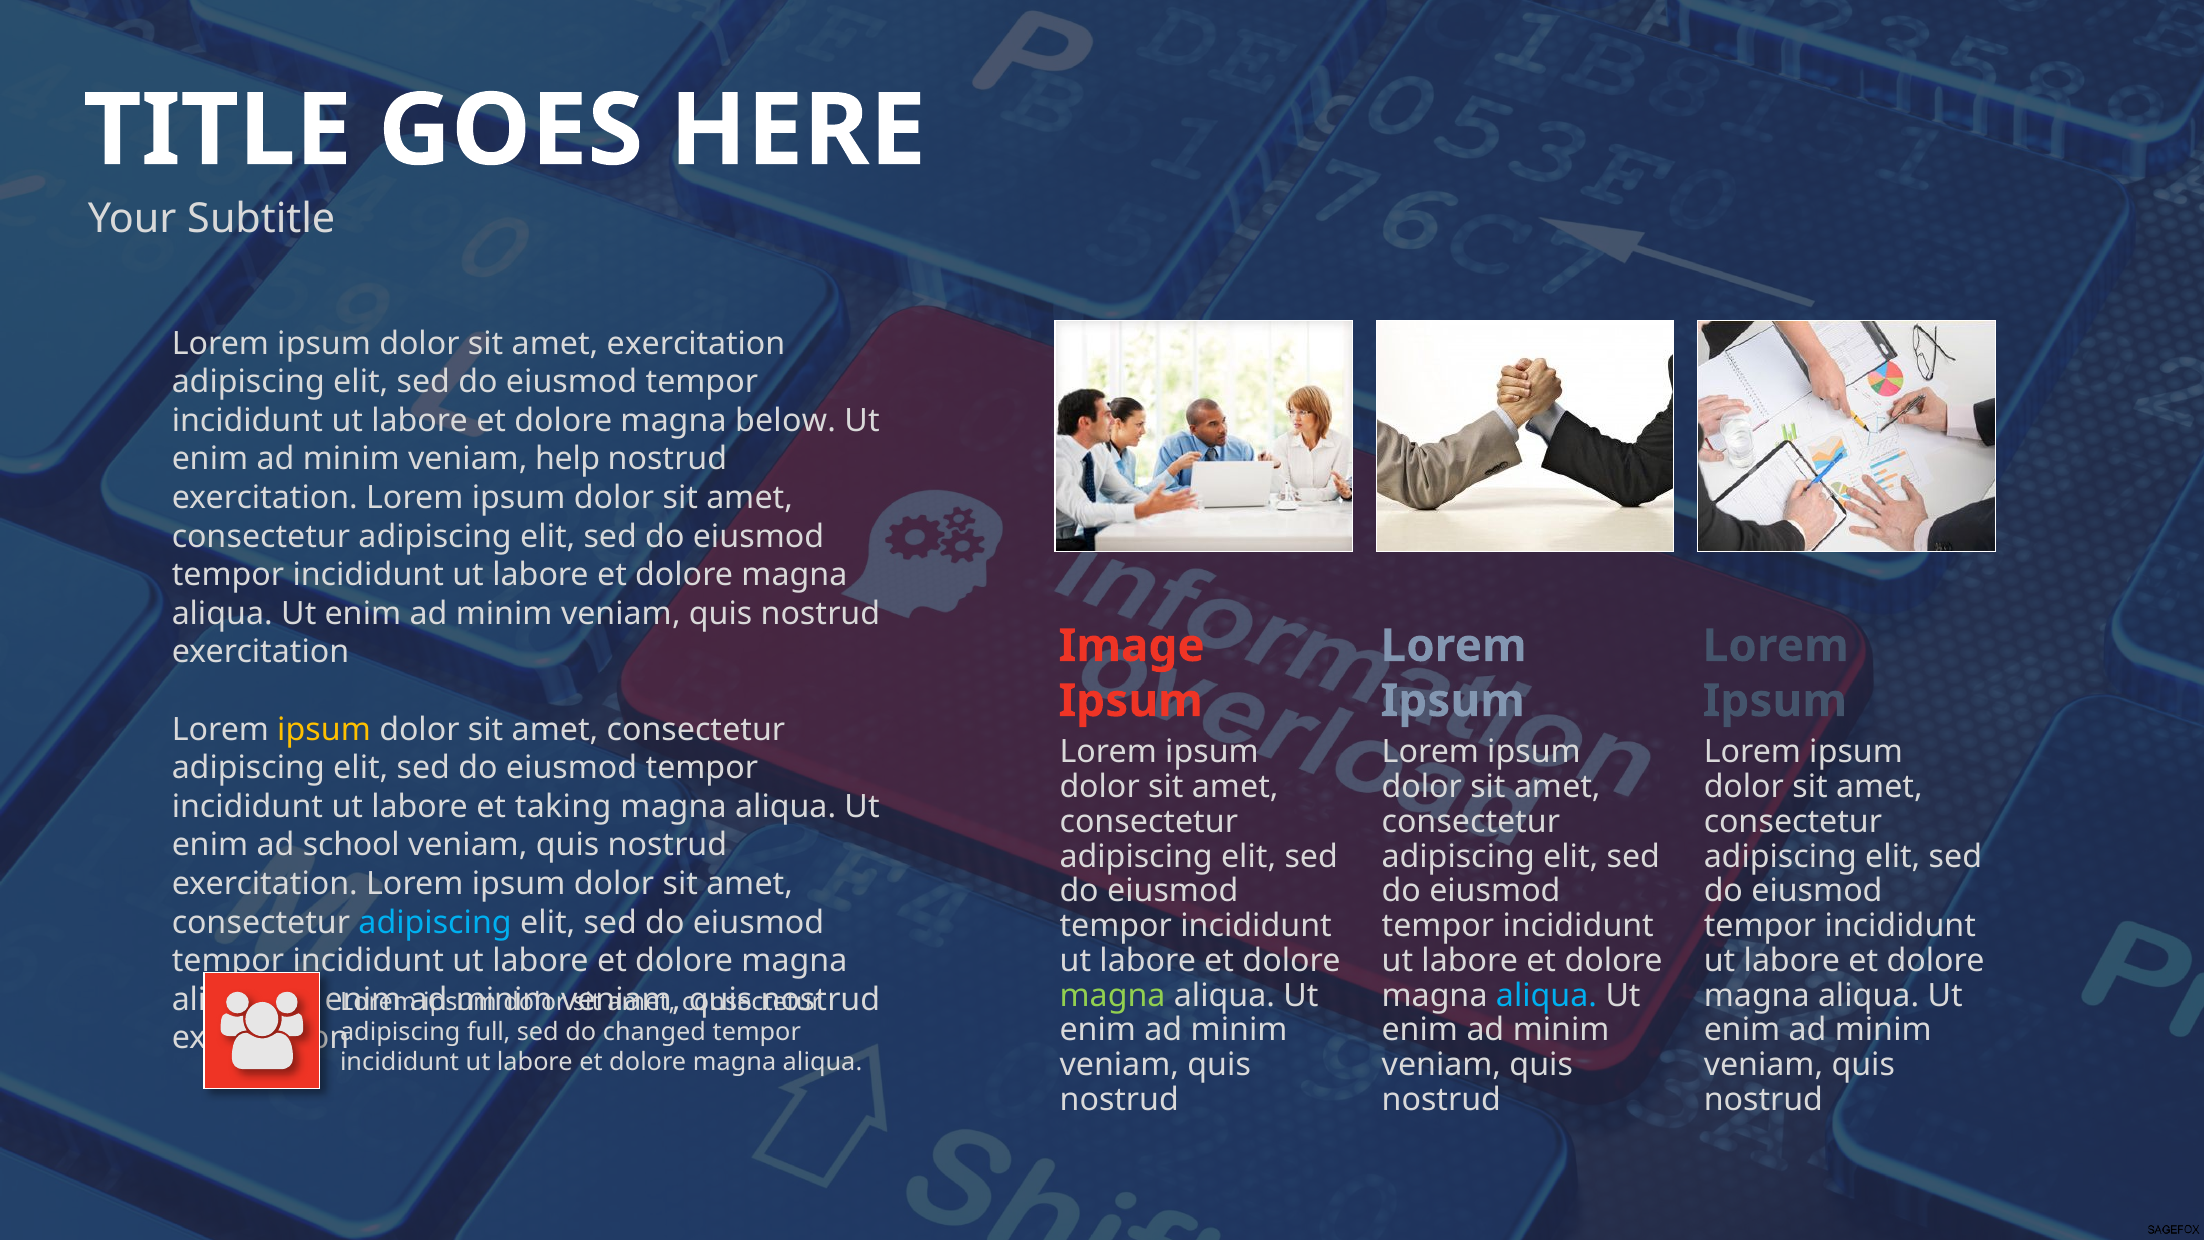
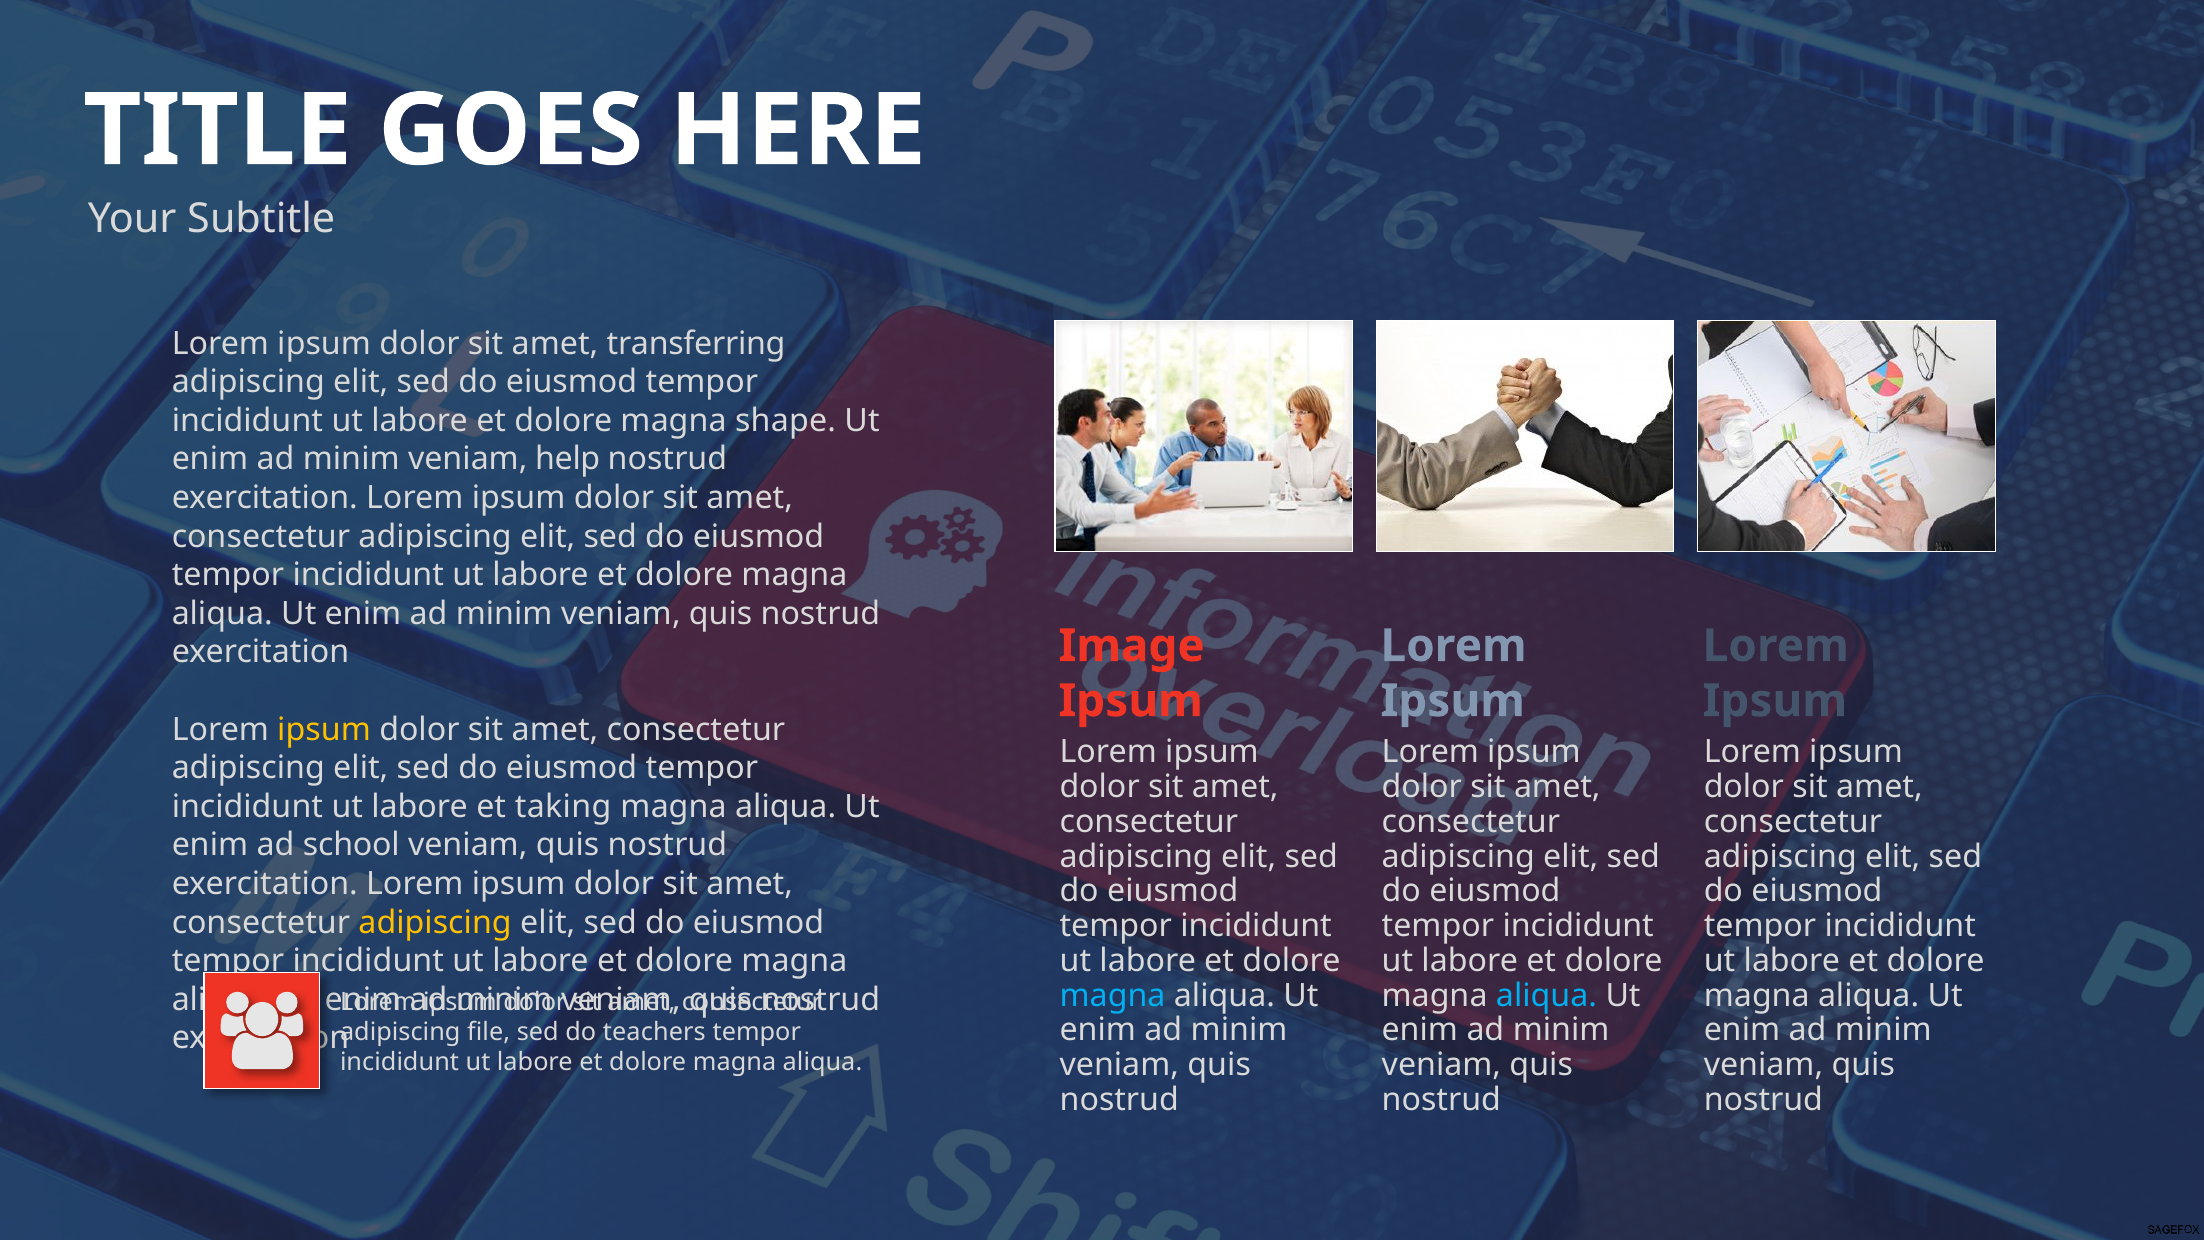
amet exercitation: exercitation -> transferring
below: below -> shape
adipiscing at (435, 922) colour: light blue -> yellow
magna at (1113, 995) colour: light green -> light blue
full: full -> file
changed: changed -> teachers
